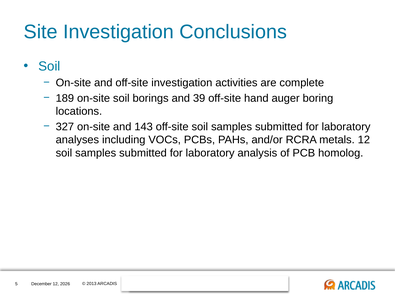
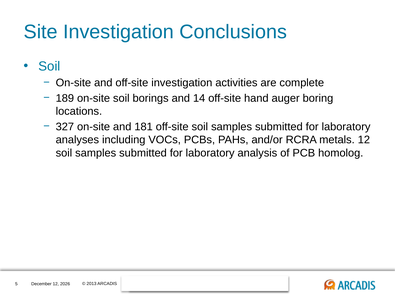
39: 39 -> 14
143: 143 -> 181
